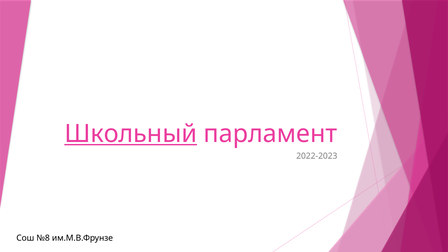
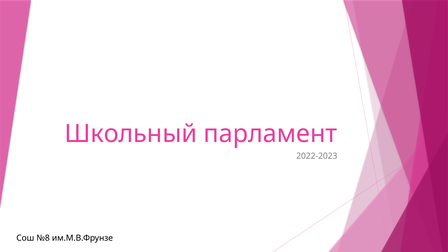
Школьный underline: present -> none
